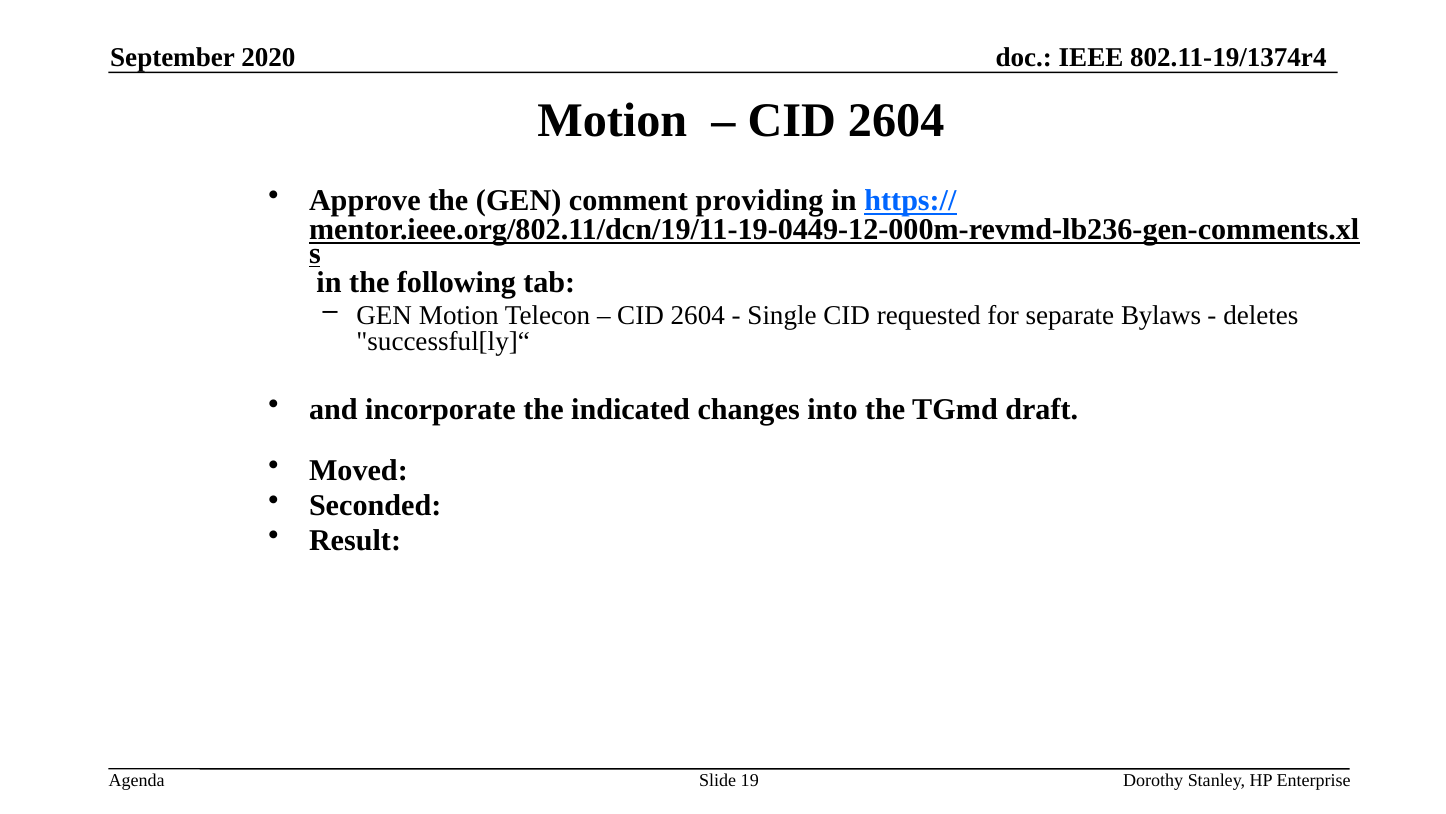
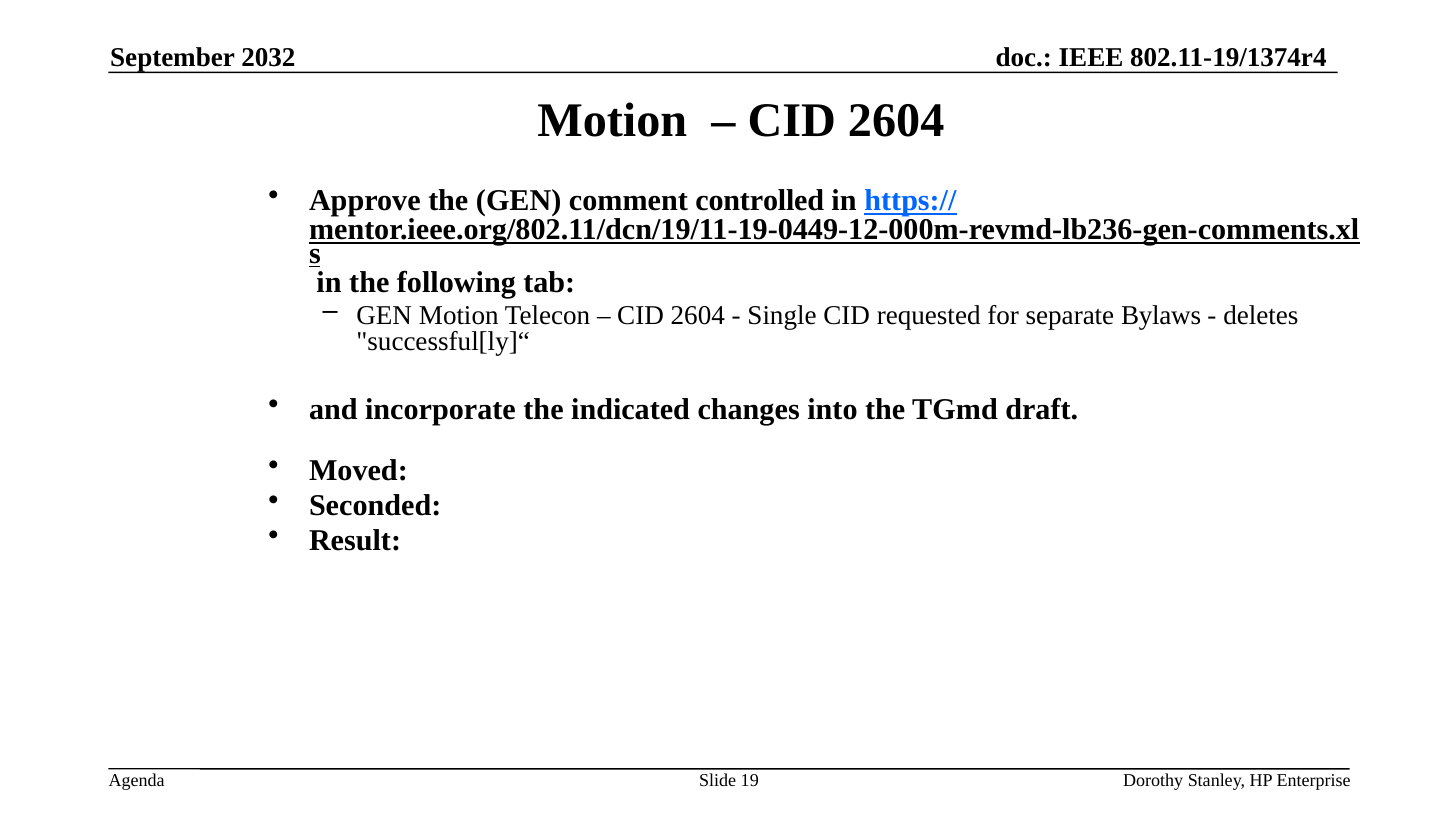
2020: 2020 -> 2032
providing: providing -> controlled
